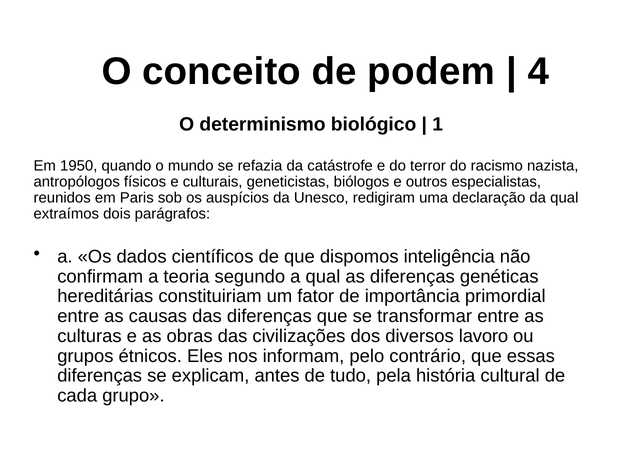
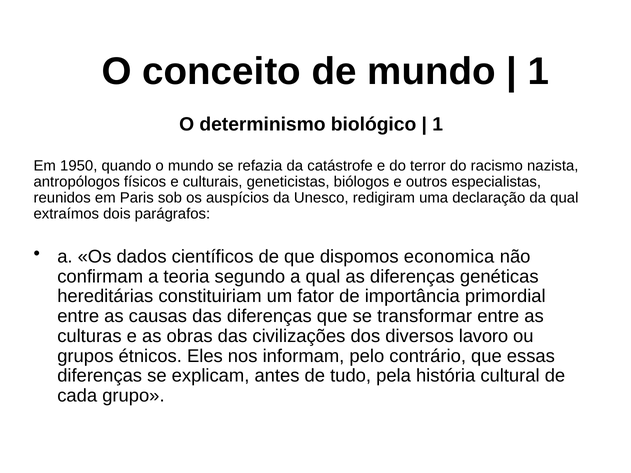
de podem: podem -> mundo
4 at (538, 72): 4 -> 1
inteligência: inteligência -> economica
